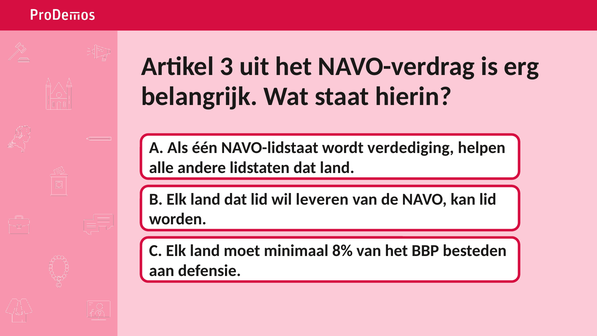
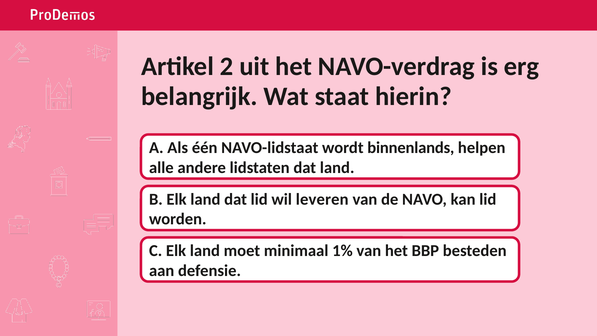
3: 3 -> 2
verdediging: verdediging -> binnenlands
8%: 8% -> 1%
